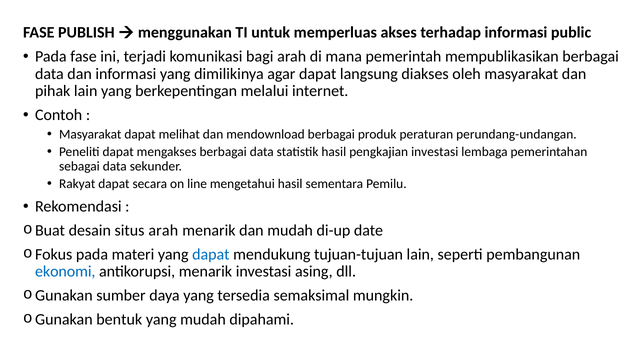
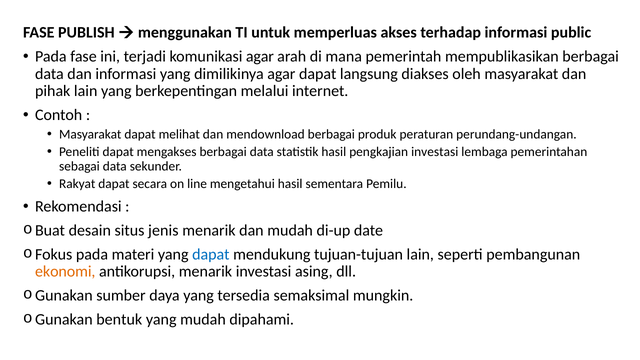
komunikasi bagi: bagi -> agar
situs arah: arah -> jenis
ekonomi colour: blue -> orange
